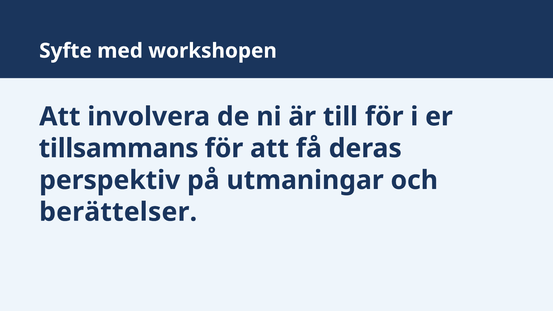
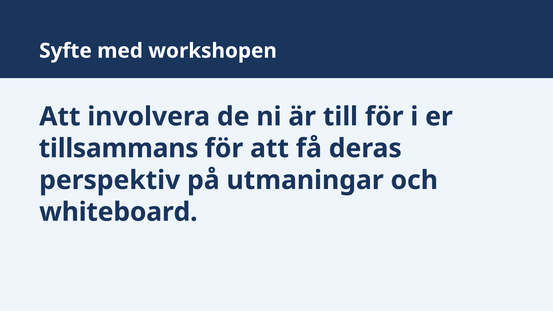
berättelser: berättelser -> whiteboard
